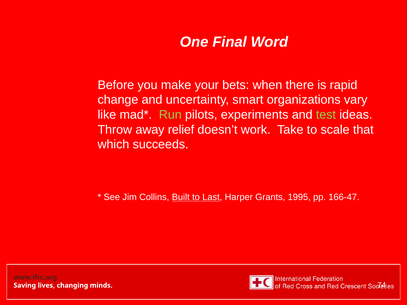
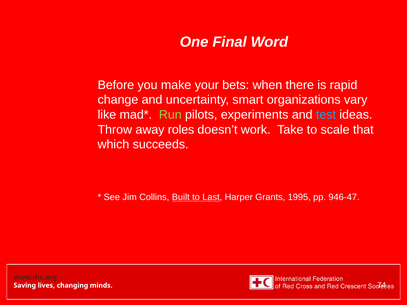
test colour: light green -> light blue
relief: relief -> roles
166-47: 166-47 -> 946-47
